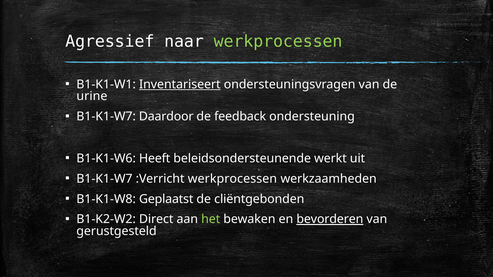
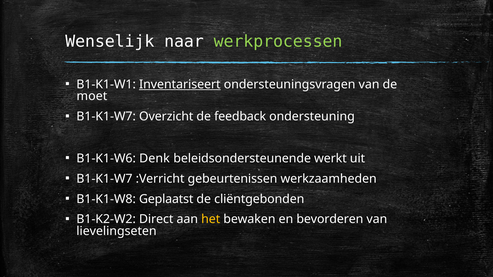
Agressief: Agressief -> Wenselijk
urine: urine -> moet
Daardoor: Daardoor -> Overzicht
Heeft: Heeft -> Denk
:Verricht werkprocessen: werkprocessen -> gebeurtenissen
het colour: light green -> yellow
bevorderen underline: present -> none
gerustgesteld: gerustgesteld -> lievelingseten
